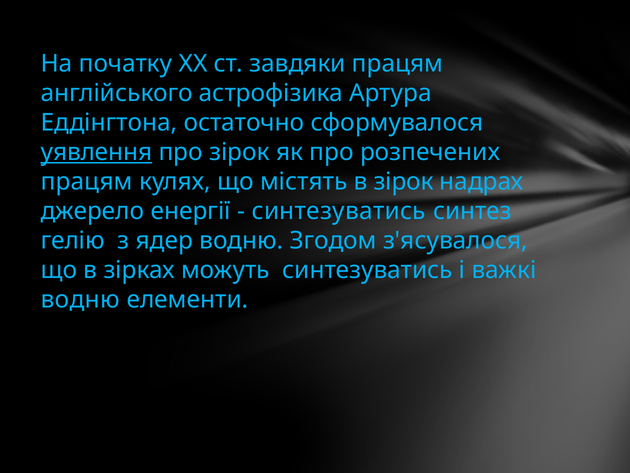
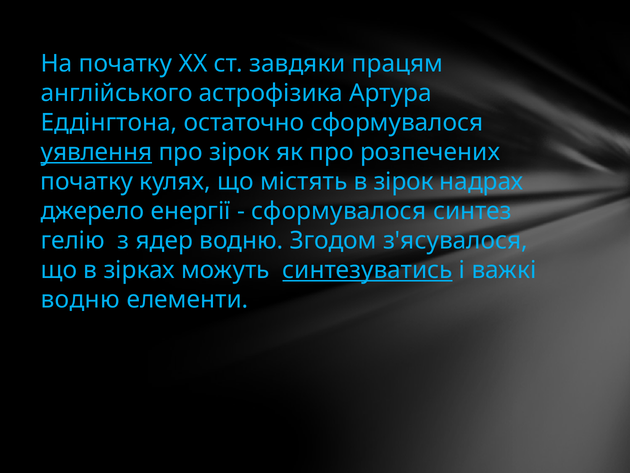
працям at (87, 181): працям -> початку
синтезуватись at (339, 211): синтезуватись -> сформувалося
синтезуватись at (368, 270) underline: none -> present
